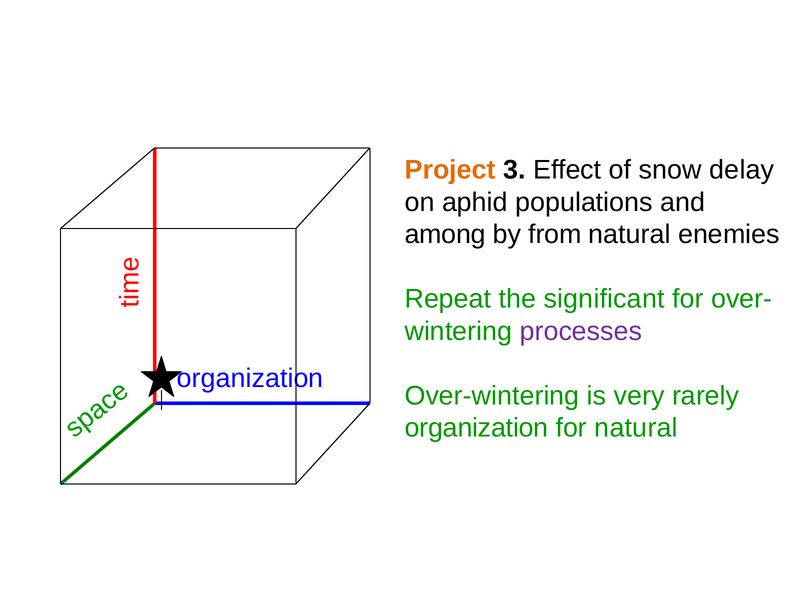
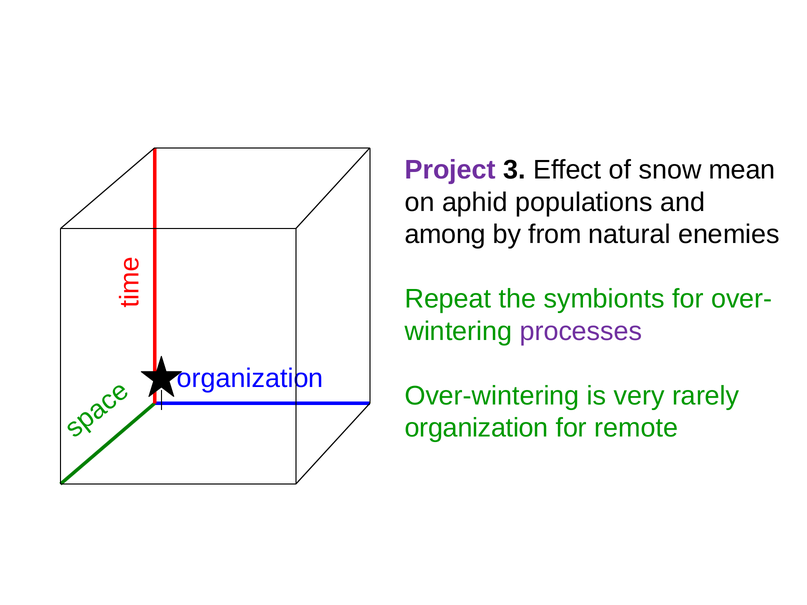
Project colour: orange -> purple
delay: delay -> mean
significant: significant -> symbionts
for natural: natural -> remote
